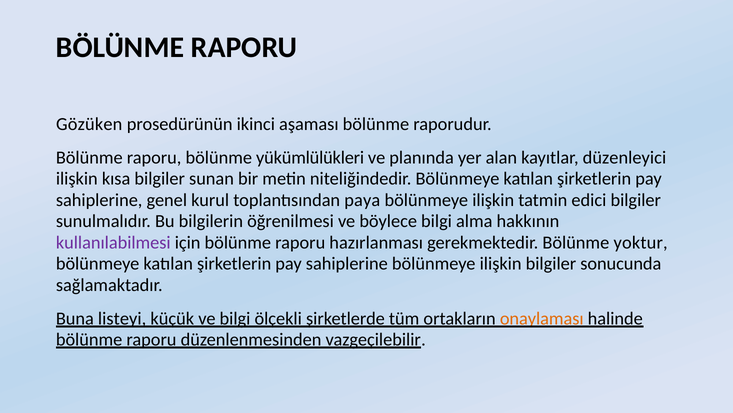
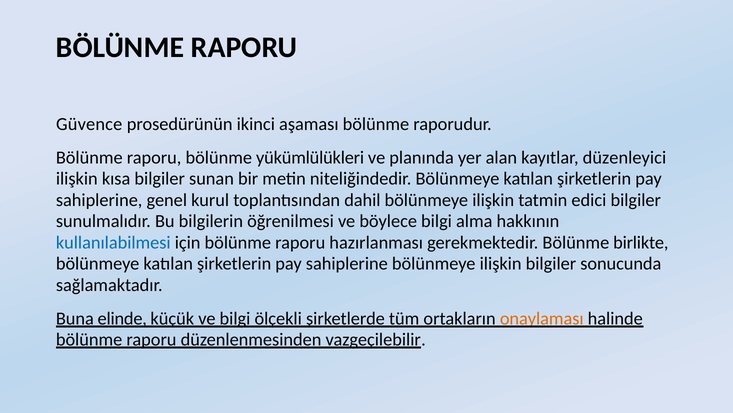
Gözüken: Gözüken -> Güvence
paya: paya -> dahil
kullanılabilmesi colour: purple -> blue
yoktur: yoktur -> birlikte
listeyi: listeyi -> elinde
